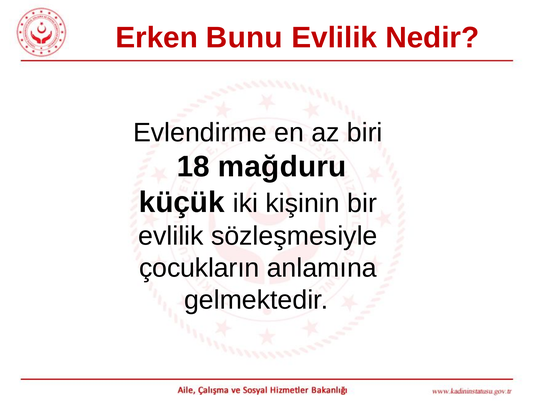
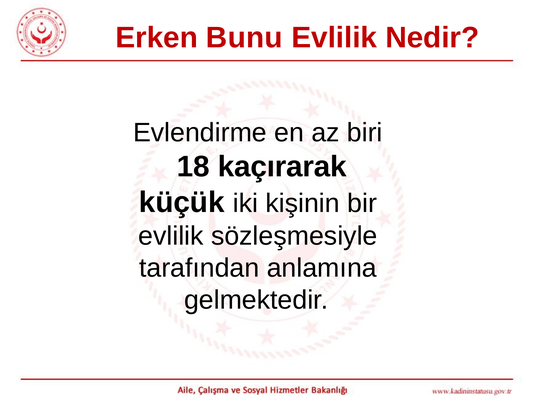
mağduru: mağduru -> kaçırarak
çocukların: çocukların -> tarafından
